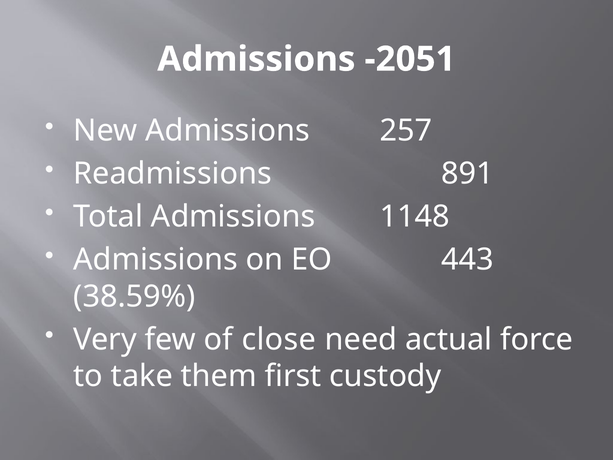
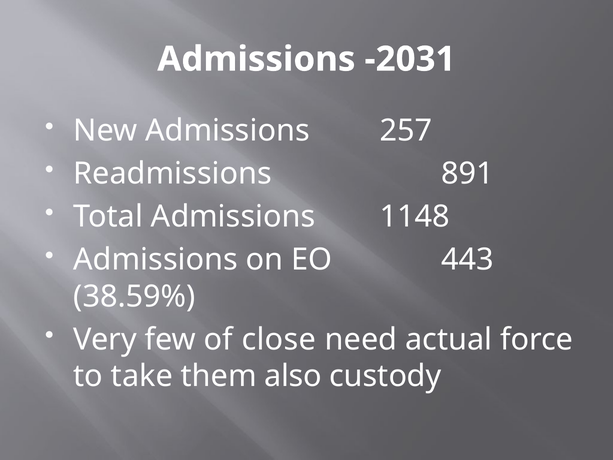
-2051: -2051 -> -2031
first: first -> also
